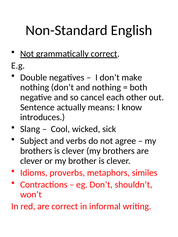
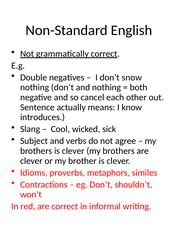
make: make -> snow
